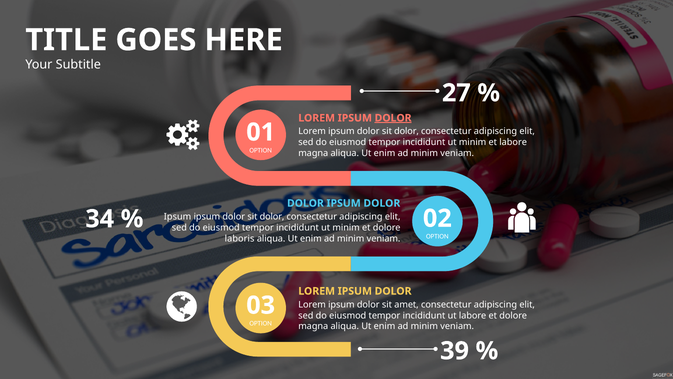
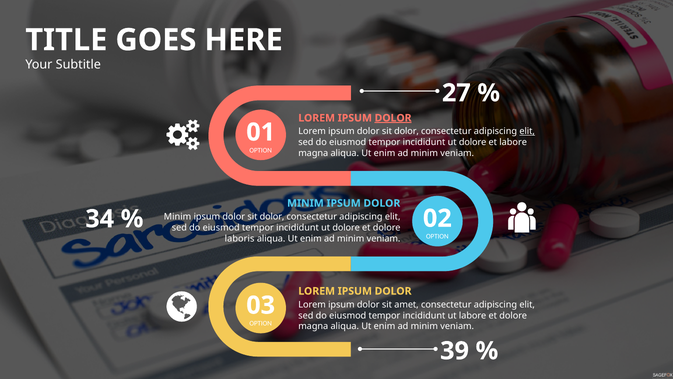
elit at (527, 131) underline: none -> present
minim at (473, 142): minim -> dolore
DOLOR at (305, 203): DOLOR -> MINIM
Ipsum at (178, 216): Ipsum -> Minim
minim at (346, 227): minim -> dolore
